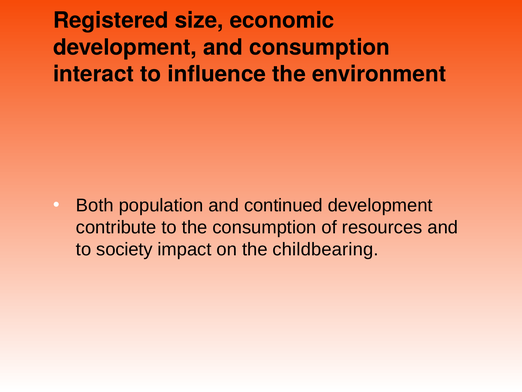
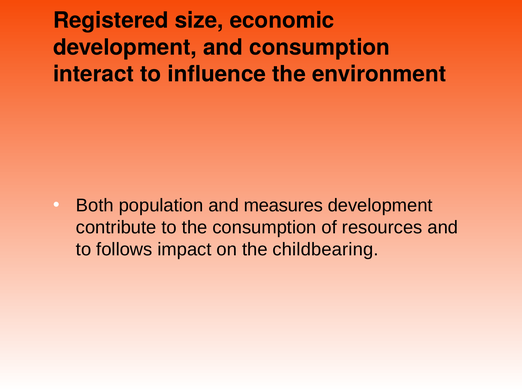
continued: continued -> measures
society: society -> follows
